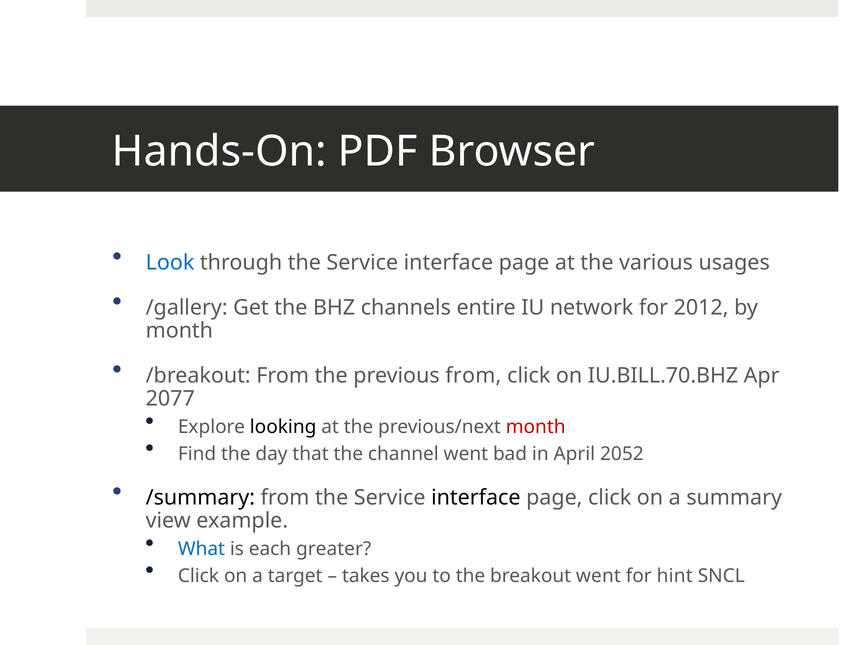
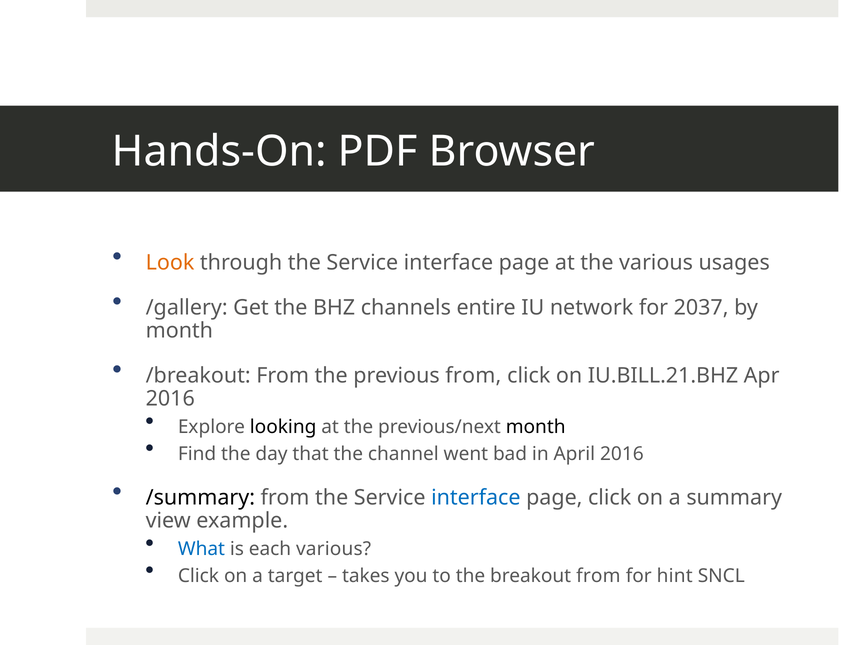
Look colour: blue -> orange
2012: 2012 -> 2037
IU.BILL.70.BHZ: IU.BILL.70.BHZ -> IU.BILL.21.BHZ
2077 at (170, 399): 2077 -> 2016
month at (536, 427) colour: red -> black
April 2052: 2052 -> 2016
interface at (476, 498) colour: black -> blue
each greater: greater -> various
breakout went: went -> from
